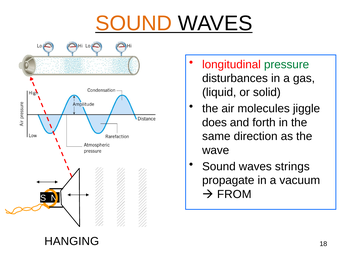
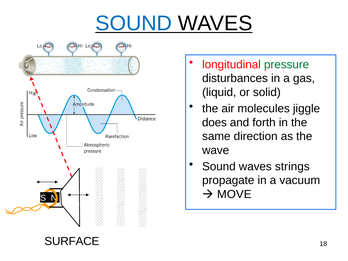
SOUND at (134, 23) colour: orange -> blue
FROM: FROM -> MOVE
HANGING: HANGING -> SURFACE
